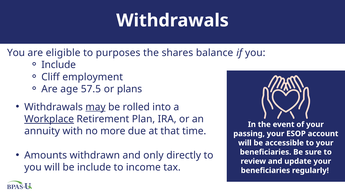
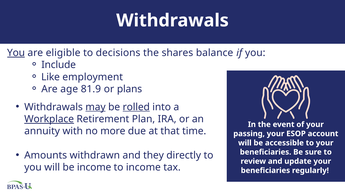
You at (16, 53) underline: none -> present
purposes: purposes -> decisions
Cliff: Cliff -> Like
57.5: 57.5 -> 81.9
rolled underline: none -> present
only: only -> they
be include: include -> income
